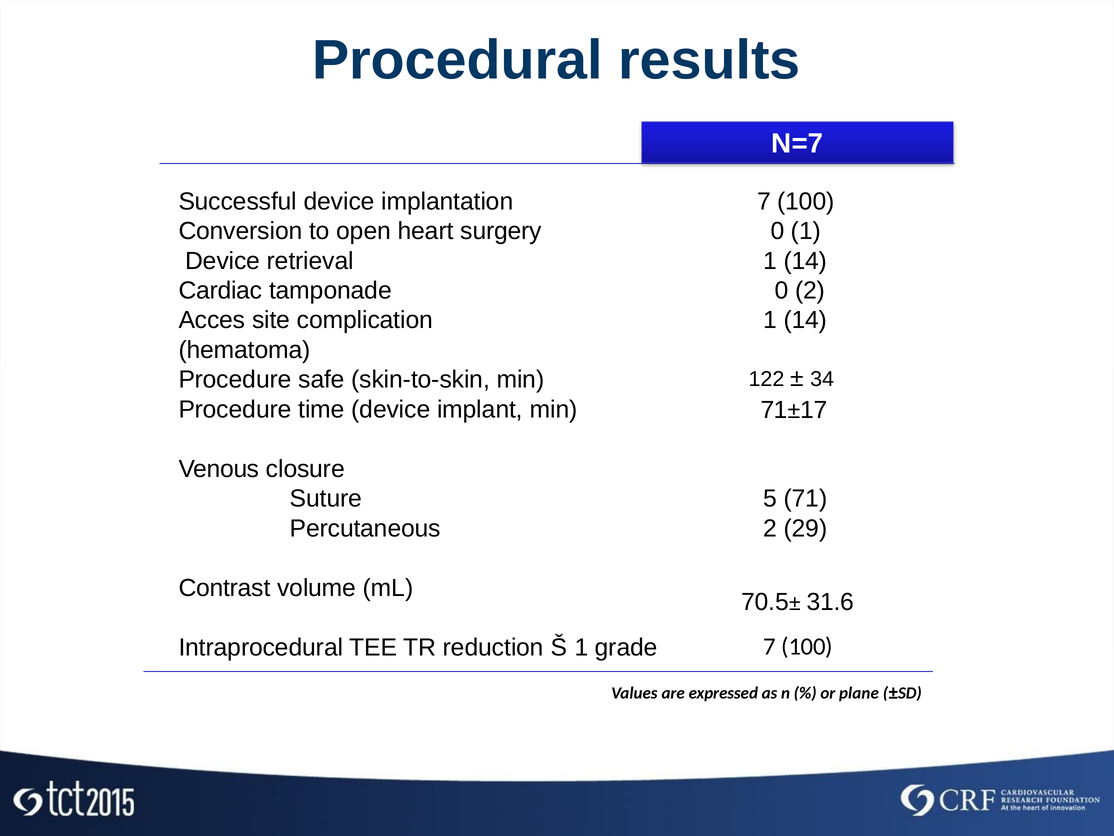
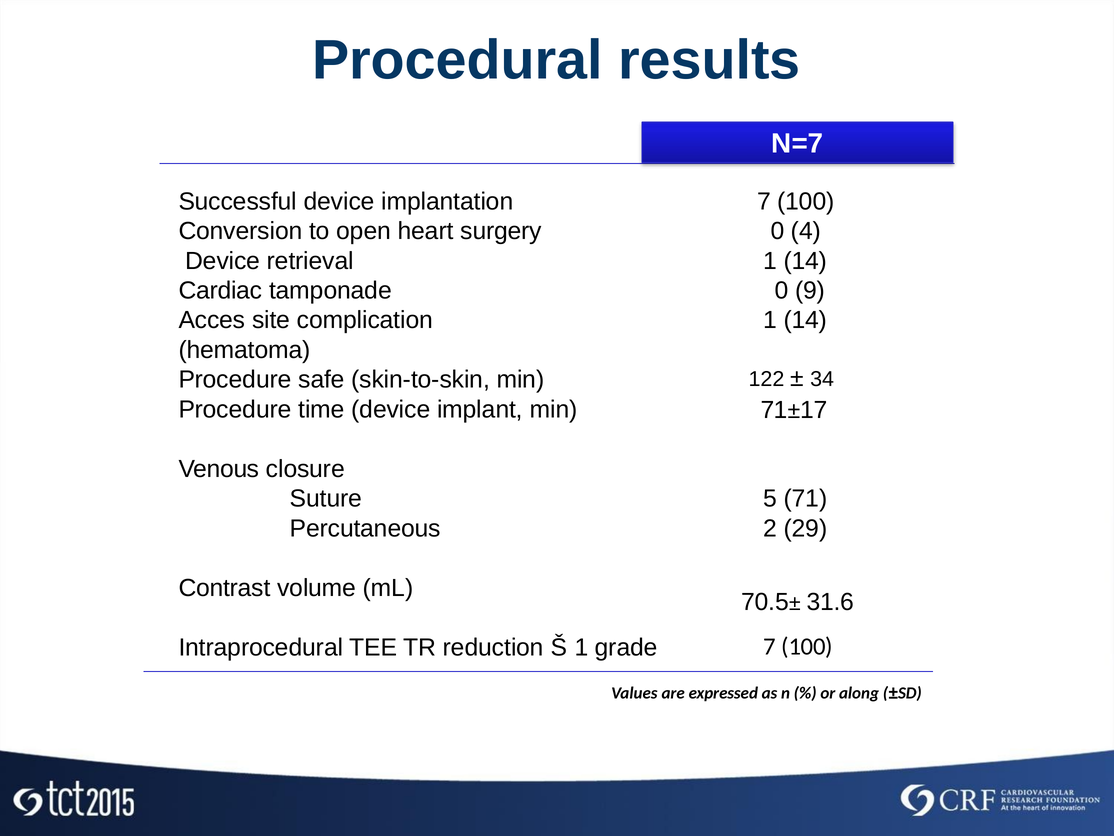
0 1: 1 -> 4
0 2: 2 -> 9
plane: plane -> along
